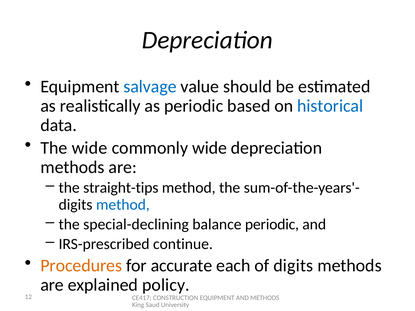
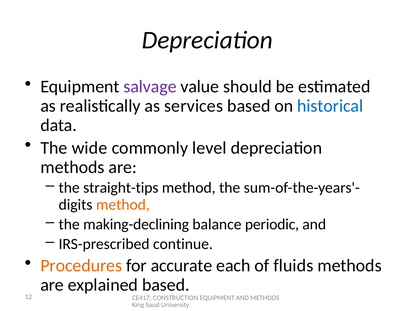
salvage colour: blue -> purple
as periodic: periodic -> services
commonly wide: wide -> level
method at (123, 205) colour: blue -> orange
special-declining: special-declining -> making-declining
of digits: digits -> fluids
explained policy: policy -> based
